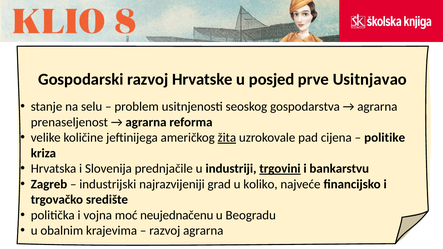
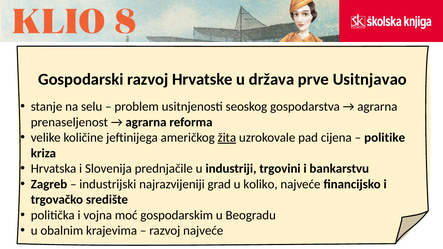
posjed: posjed -> država
trgovini underline: present -> none
neujednačenu: neujednačenu -> gospodarskim
razvoj agrarna: agrarna -> najveće
